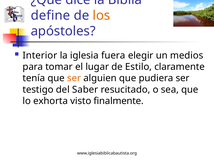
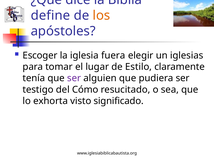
Interior: Interior -> Escoger
medios: medios -> iglesias
ser at (74, 78) colour: orange -> purple
Saber: Saber -> Cómo
finalmente: finalmente -> significado
